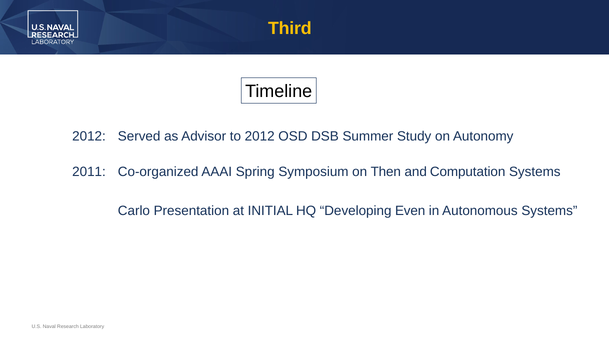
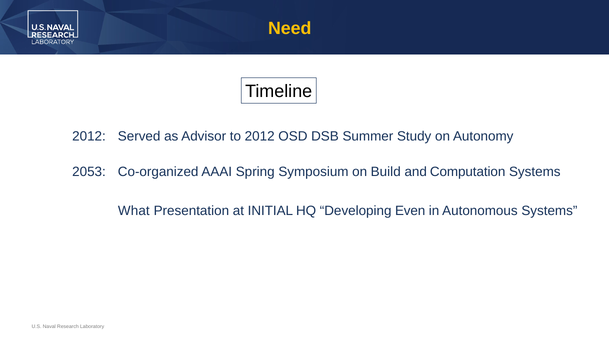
Third: Third -> Need
2011: 2011 -> 2053
Then: Then -> Build
Carlo: Carlo -> What
